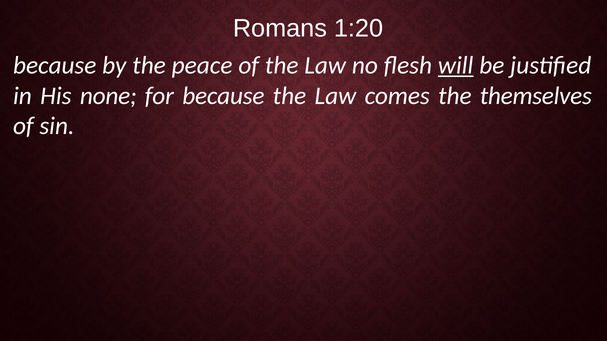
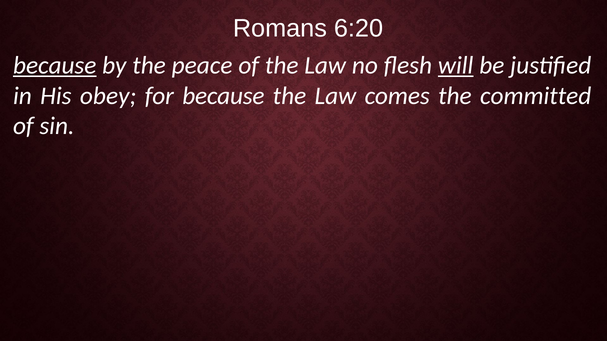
1:20: 1:20 -> 6:20
because at (55, 66) underline: none -> present
none: none -> obey
themselves: themselves -> committed
